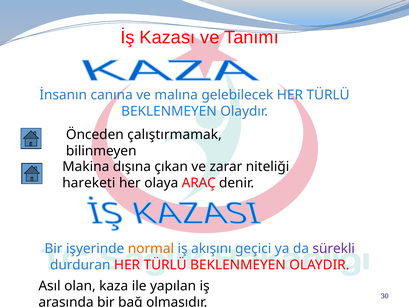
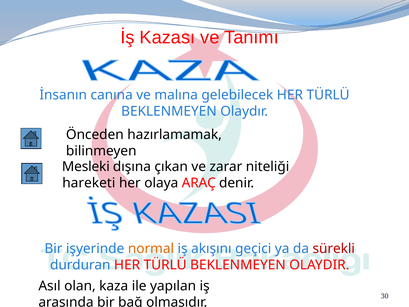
çalıştırmamak: çalıştırmamak -> hazırlamamak
Makina: Makina -> Mesleki
sürekli colour: purple -> red
